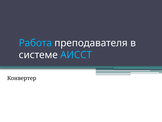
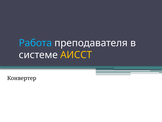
АИССТ colour: light blue -> yellow
